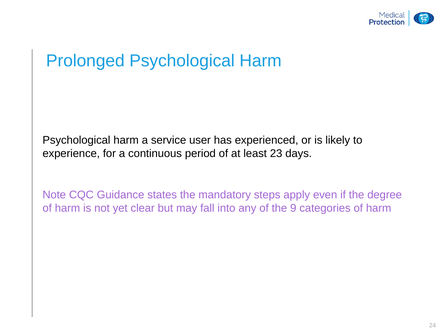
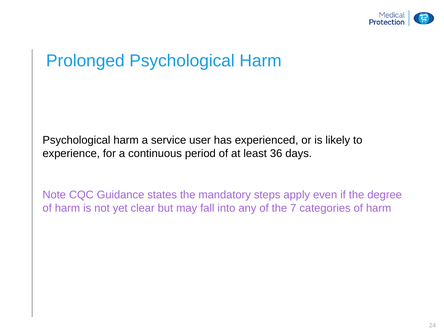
23: 23 -> 36
9: 9 -> 7
